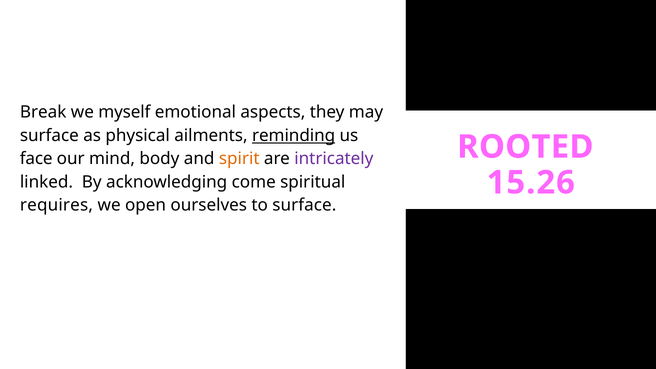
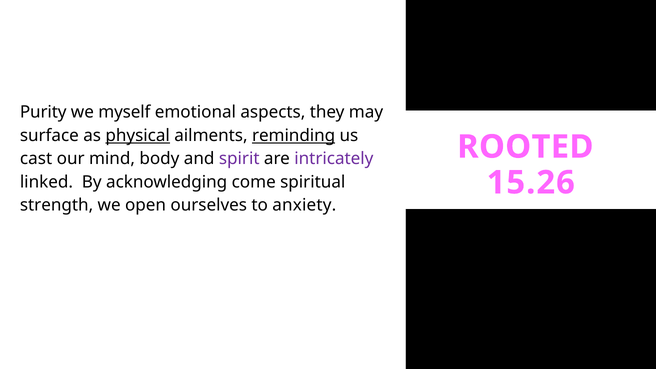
Break: Break -> Purity
physical underline: none -> present
face: face -> cast
spirit colour: orange -> purple
requires: requires -> strength
to surface: surface -> anxiety
